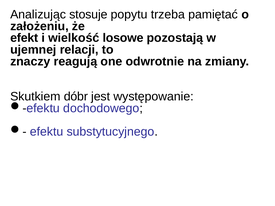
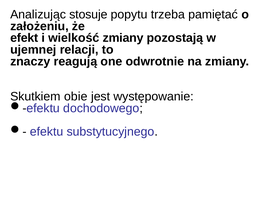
wielkość losowe: losowe -> zmiany
dóbr: dóbr -> obie
